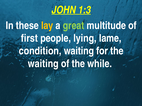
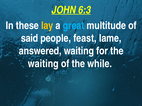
1:3: 1:3 -> 6:3
great colour: light green -> light blue
first: first -> said
lying: lying -> feast
condition: condition -> answered
